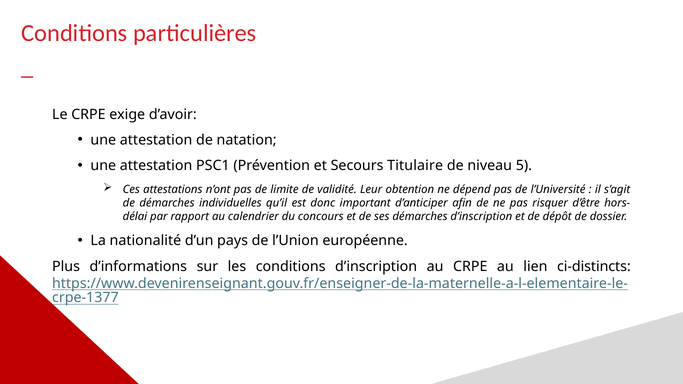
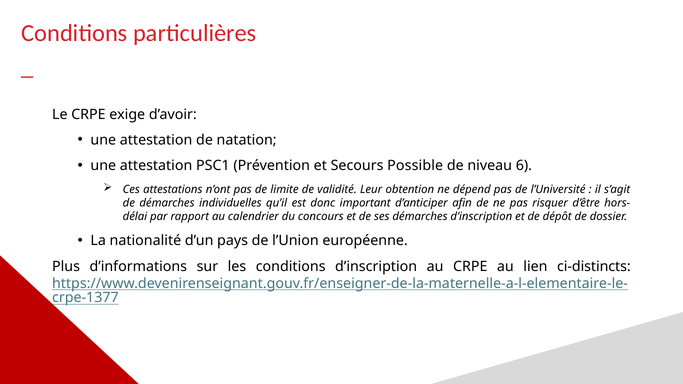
Titulaire: Titulaire -> Possible
5: 5 -> 6
